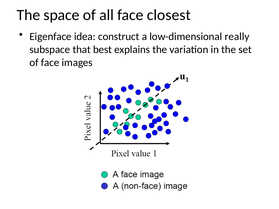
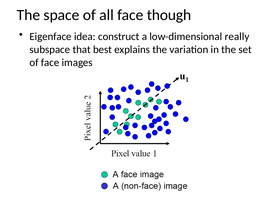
closest: closest -> though
